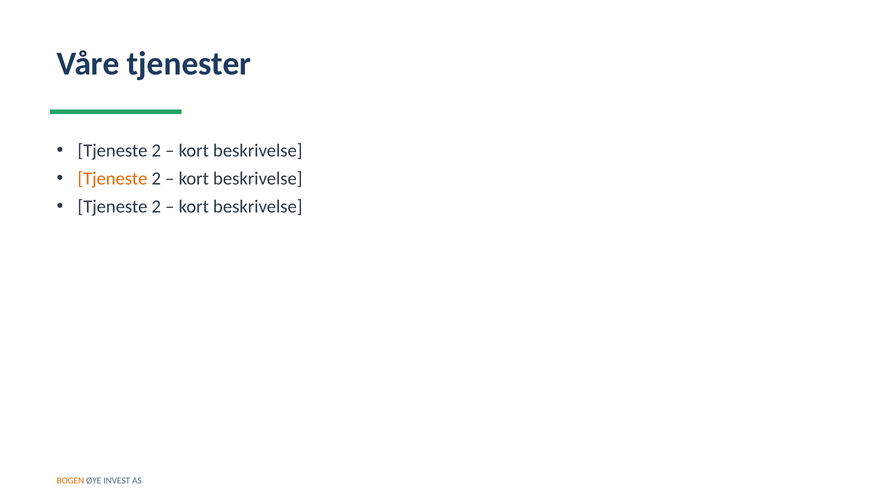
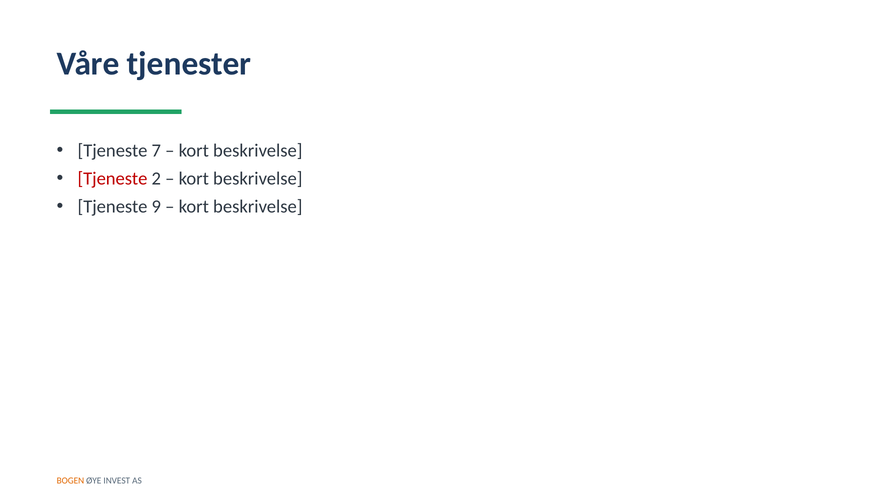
2 at (156, 151): 2 -> 7
Tjeneste at (112, 179) colour: orange -> red
2 at (156, 207): 2 -> 9
